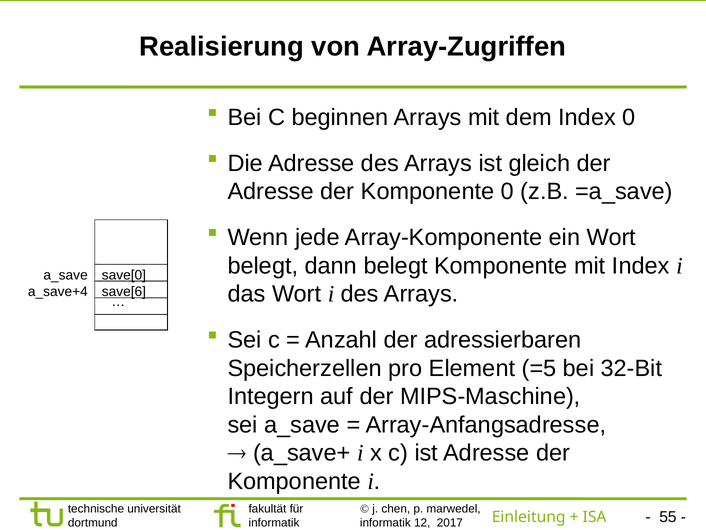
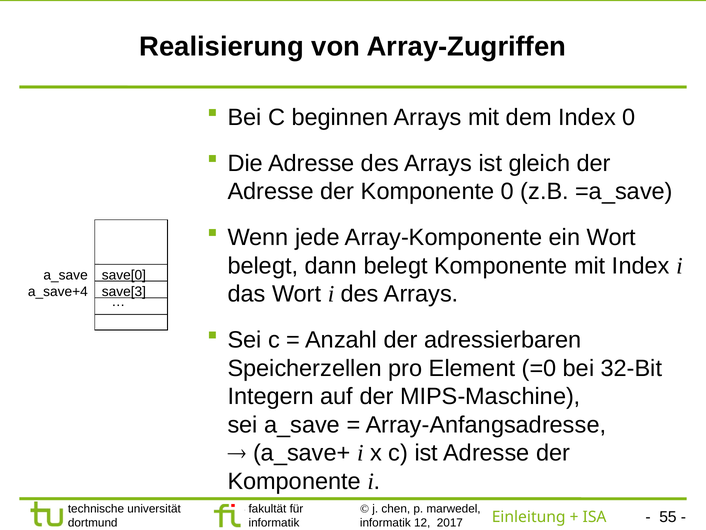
save[6: save[6 -> save[3
=5: =5 -> =0
